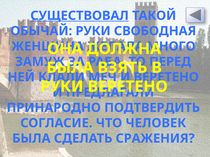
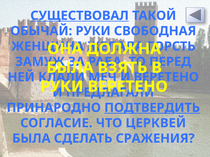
МНОГО: МНОГО -> ГОРСТЬ
ПОДТВЕРДИТЬ underline: none -> present
ЧЕЛОВЕК: ЧЕЛОВЕК -> ЦЕРКВЕЙ
